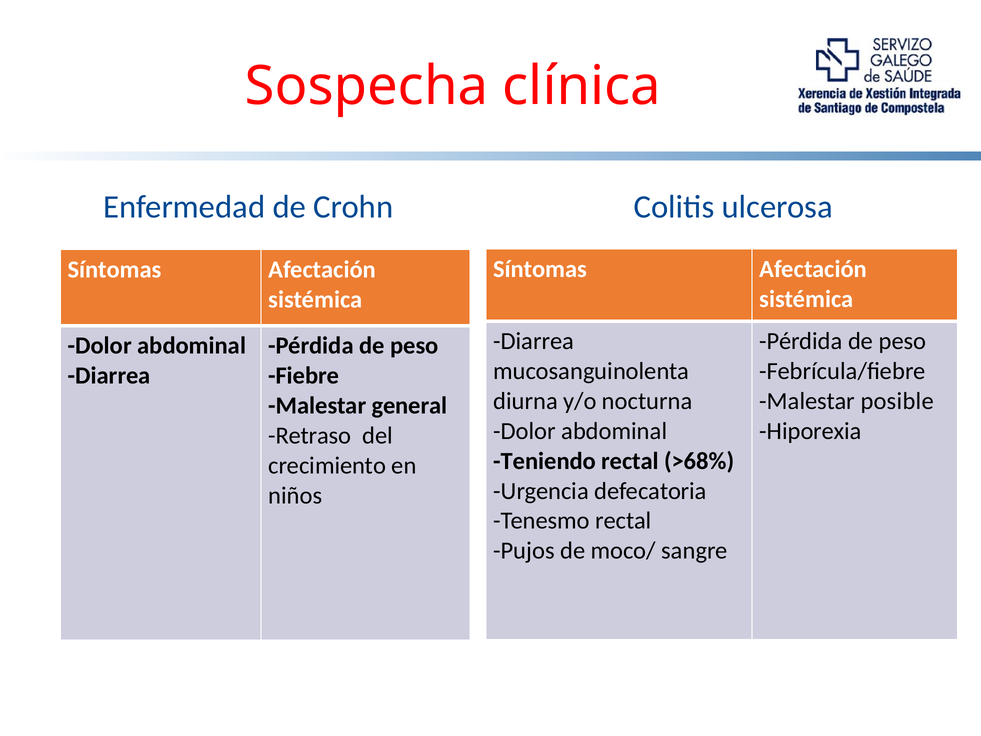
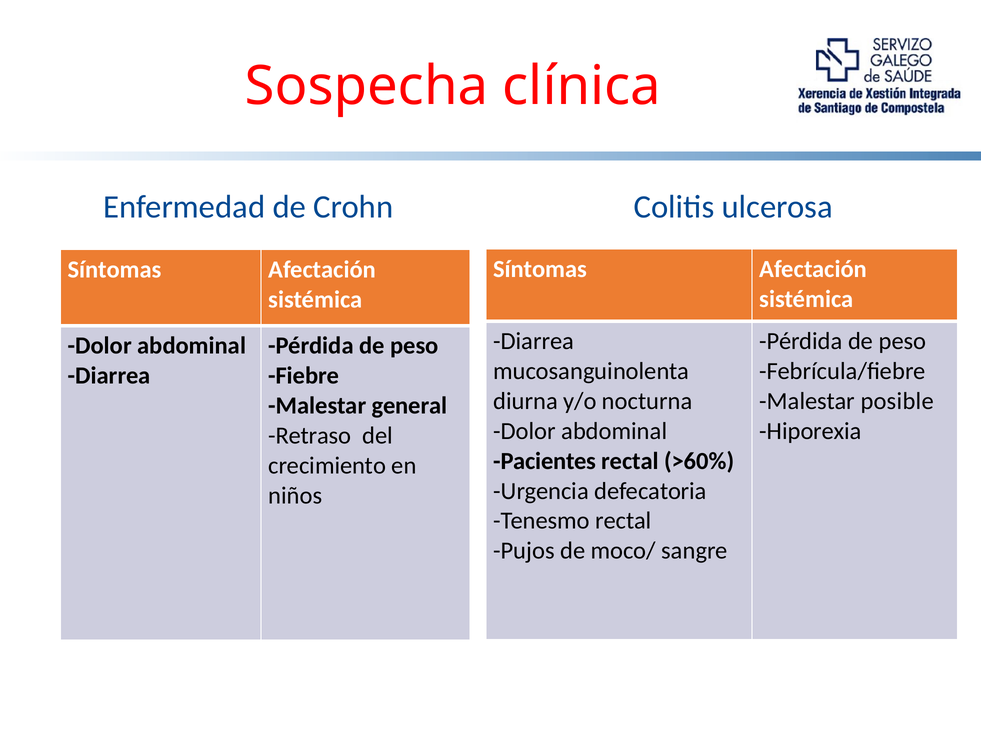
Teniendo: Teniendo -> Pacientes
>68%: >68% -> >60%
